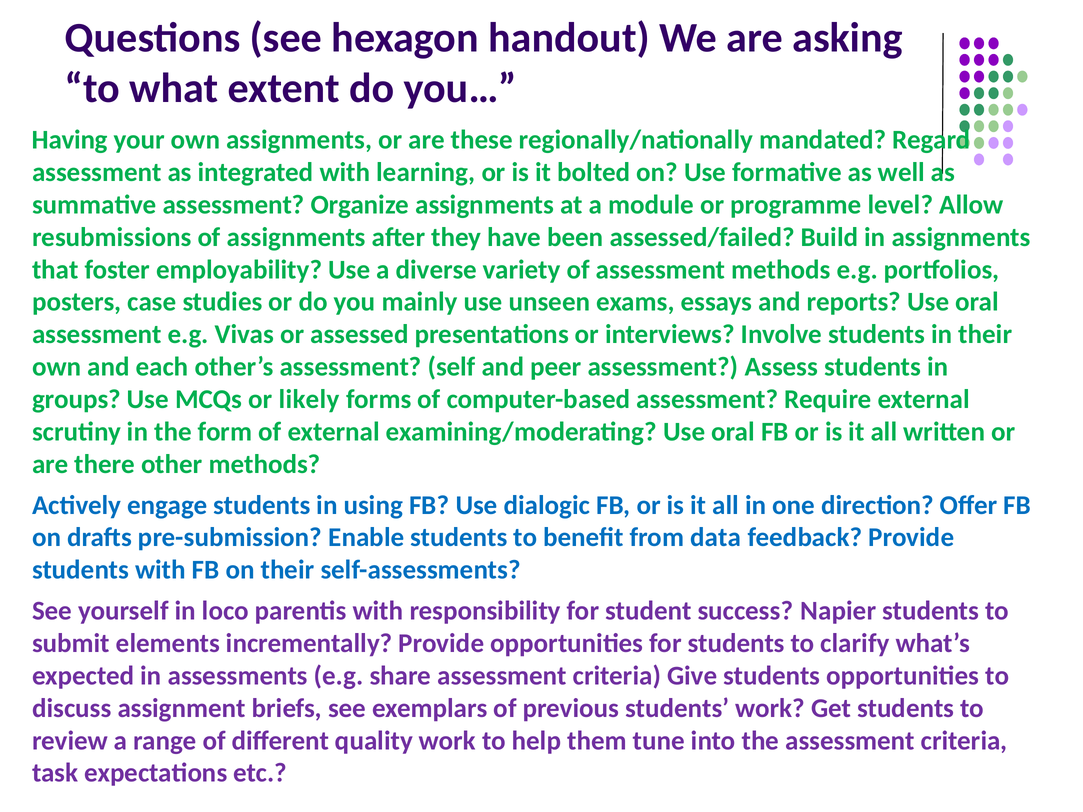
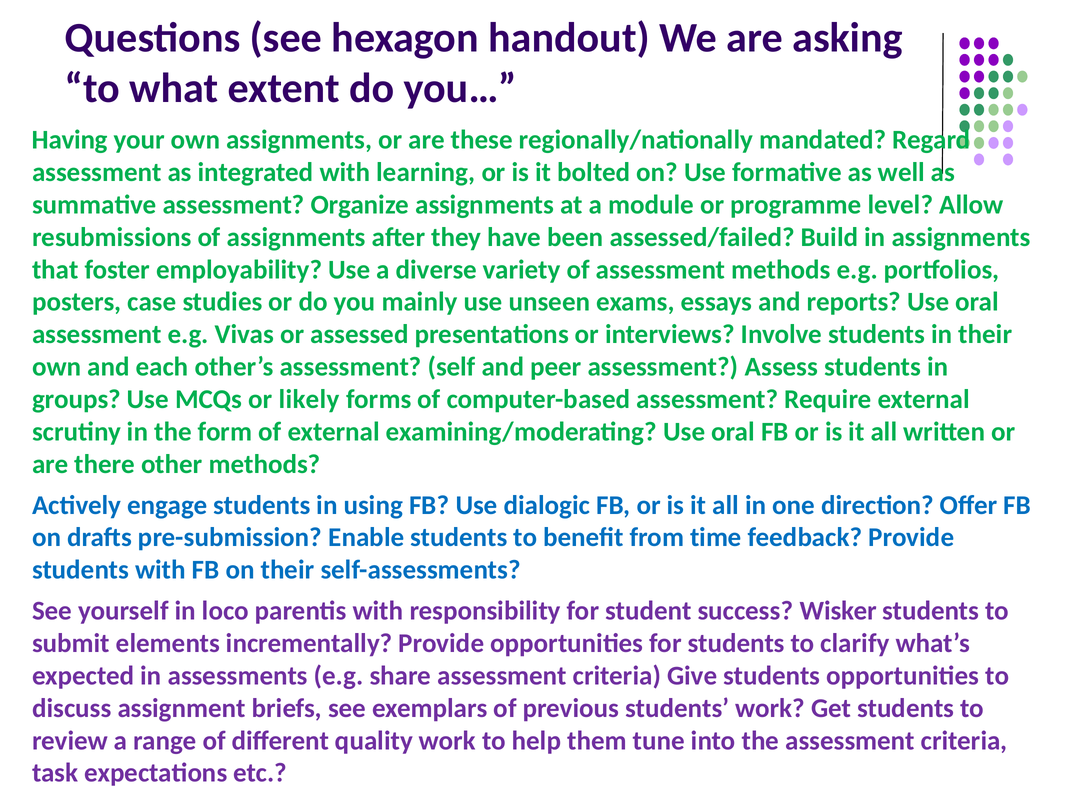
data: data -> time
Napier: Napier -> Wisker
